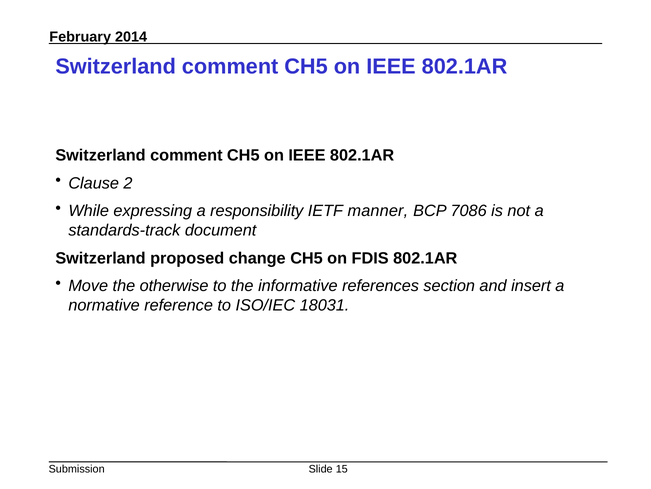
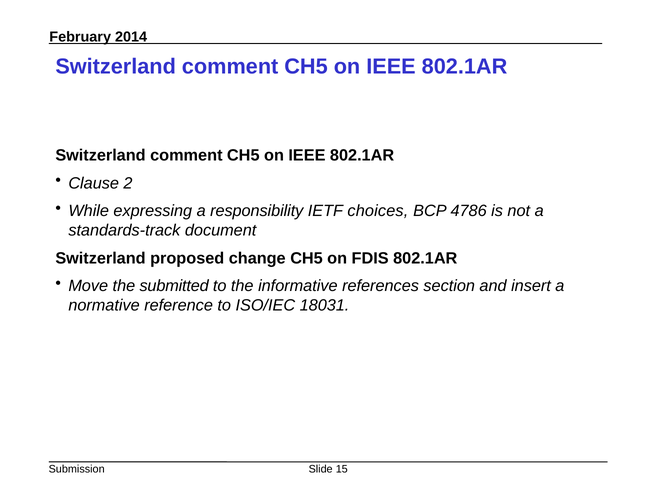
manner: manner -> choices
7086: 7086 -> 4786
otherwise: otherwise -> submitted
